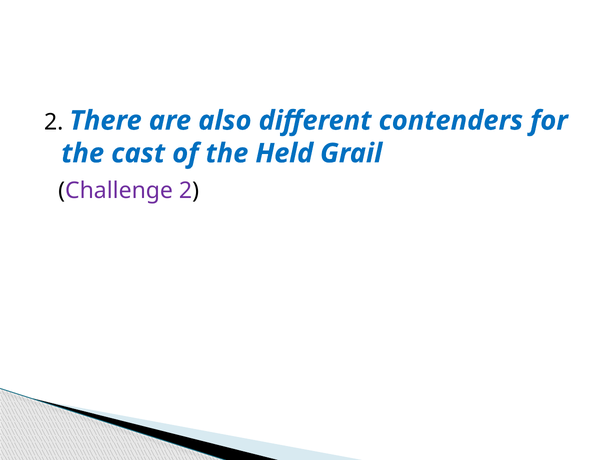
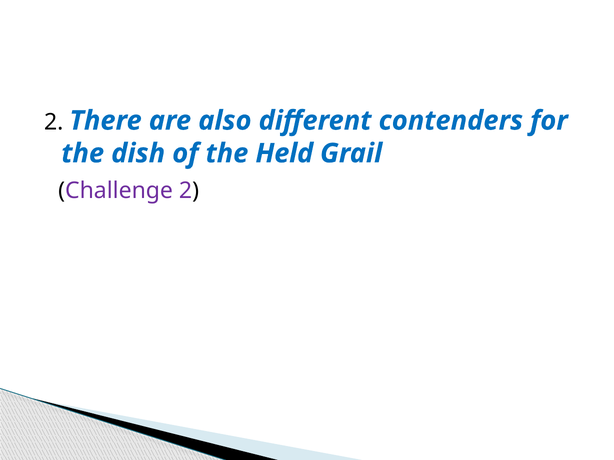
cast: cast -> dish
